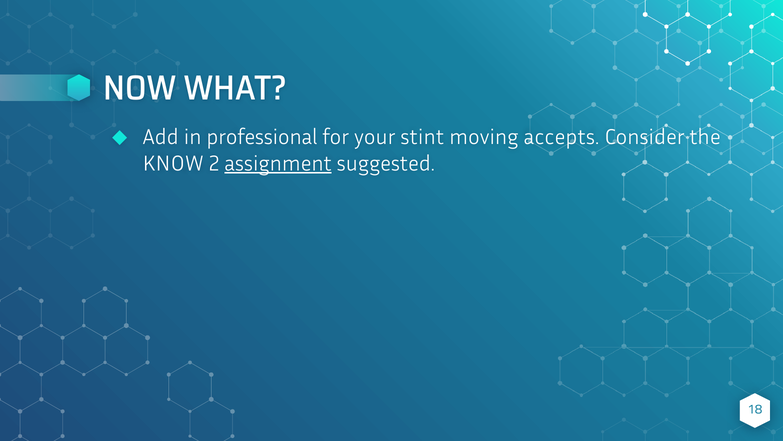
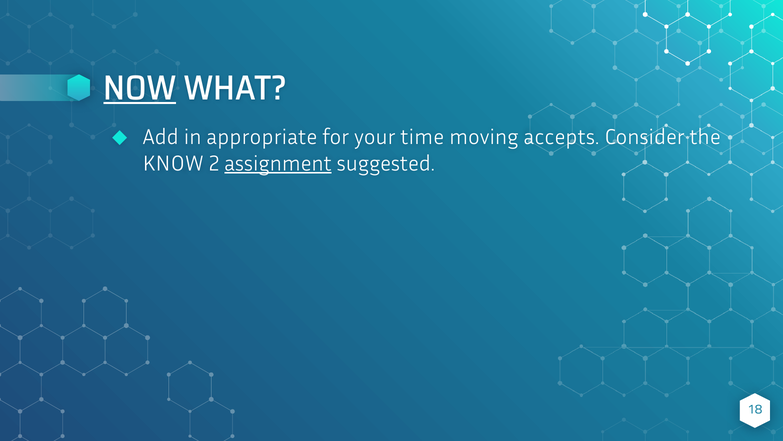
NOW underline: none -> present
professional: professional -> appropriate
stint: stint -> time
